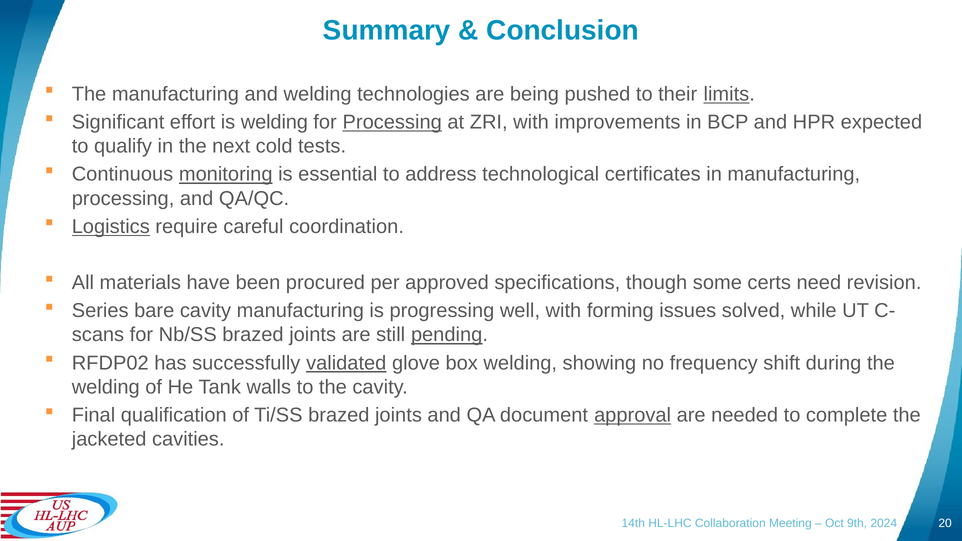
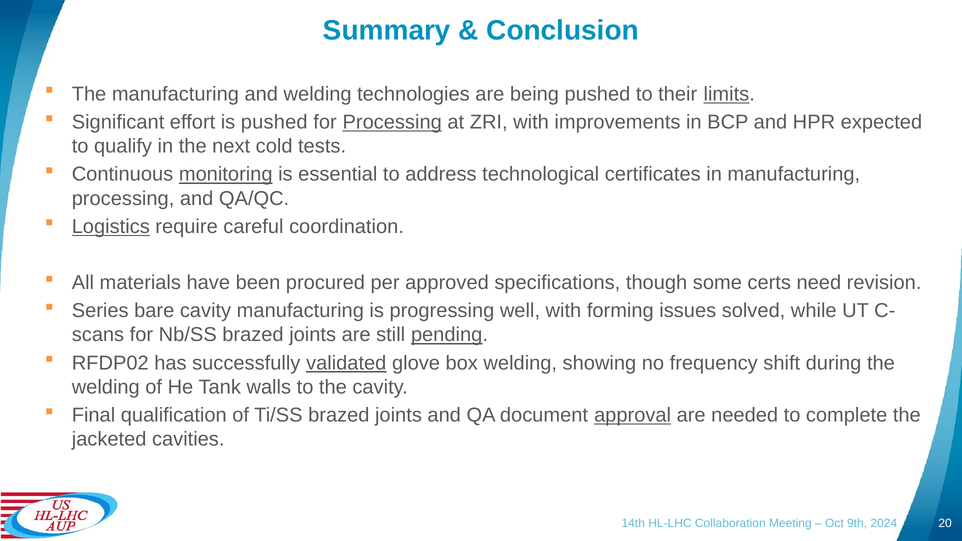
is welding: welding -> pushed
